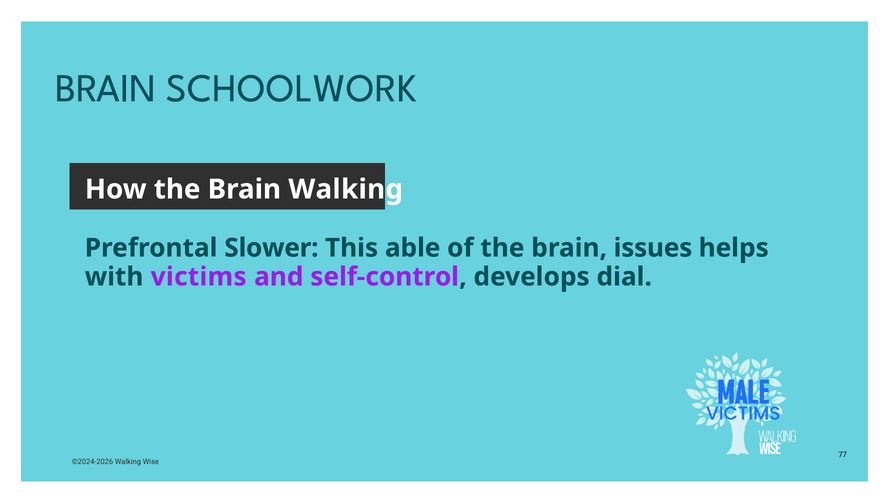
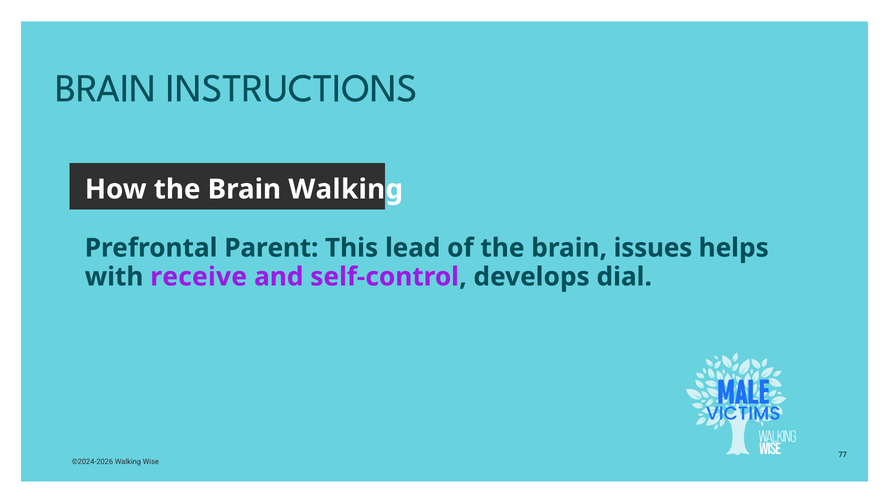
SCHOOLWORK: SCHOOLWORK -> INSTRUCTIONS
Slower: Slower -> Parent
able: able -> lead
victims: victims -> receive
